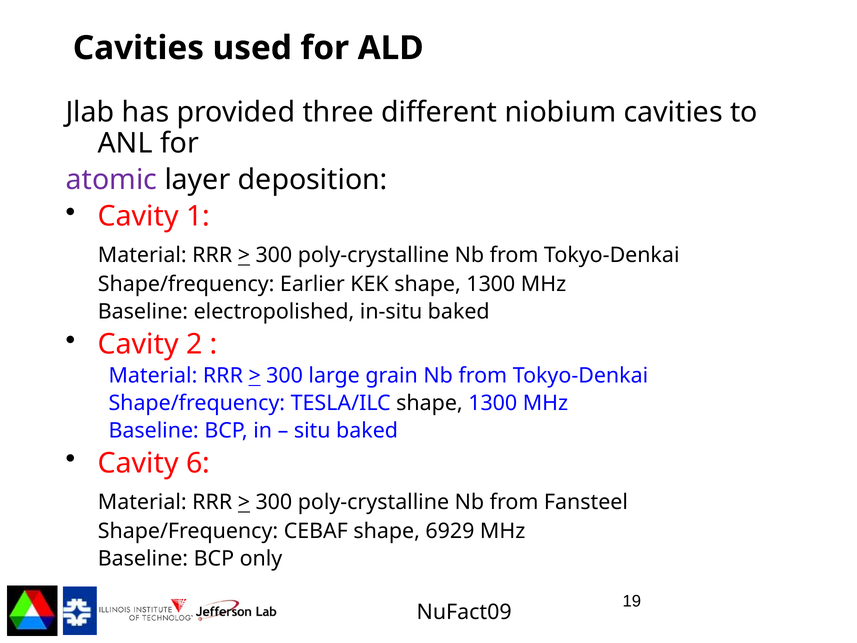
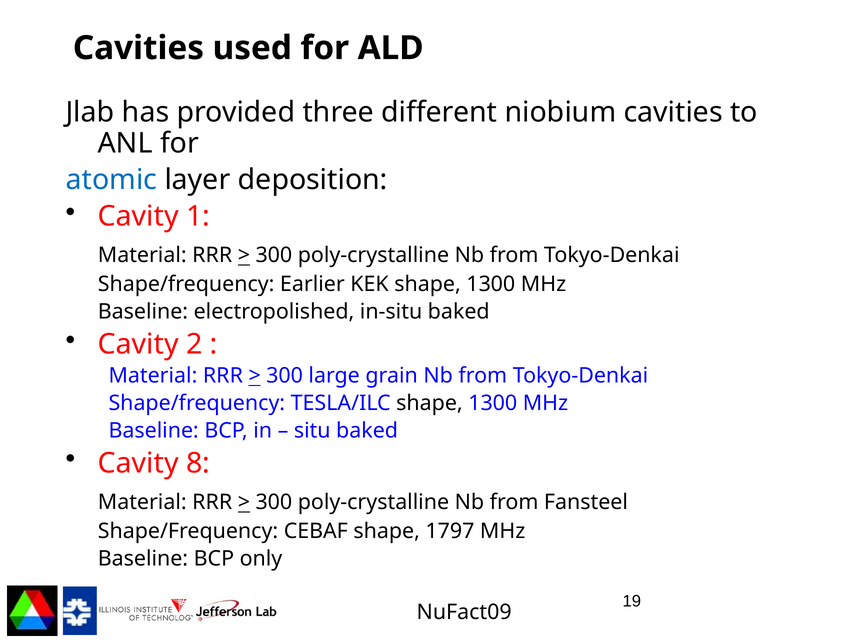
atomic colour: purple -> blue
6: 6 -> 8
6929: 6929 -> 1797
